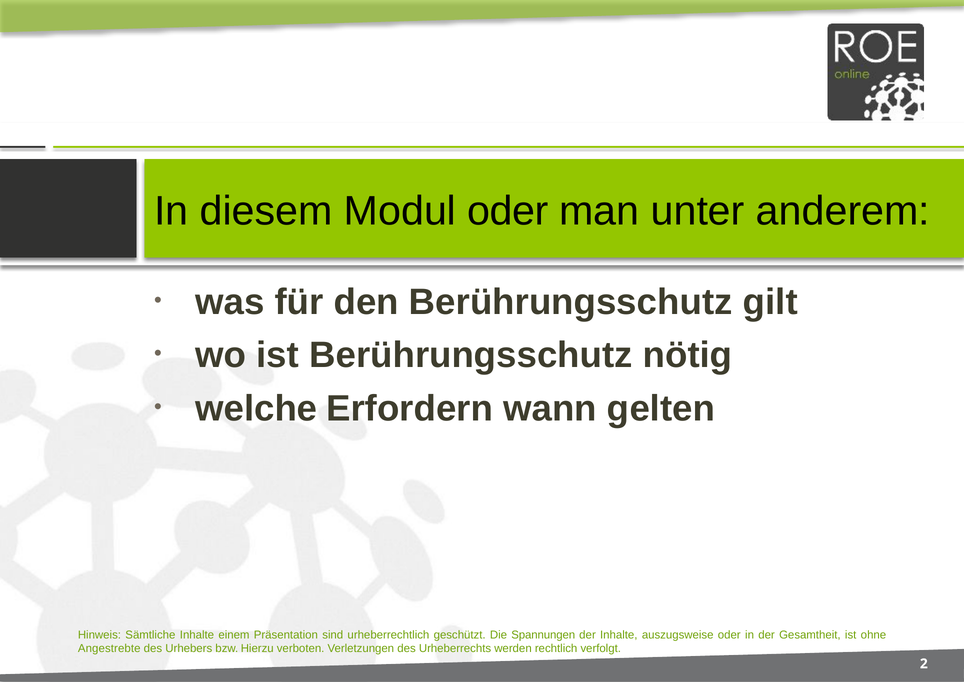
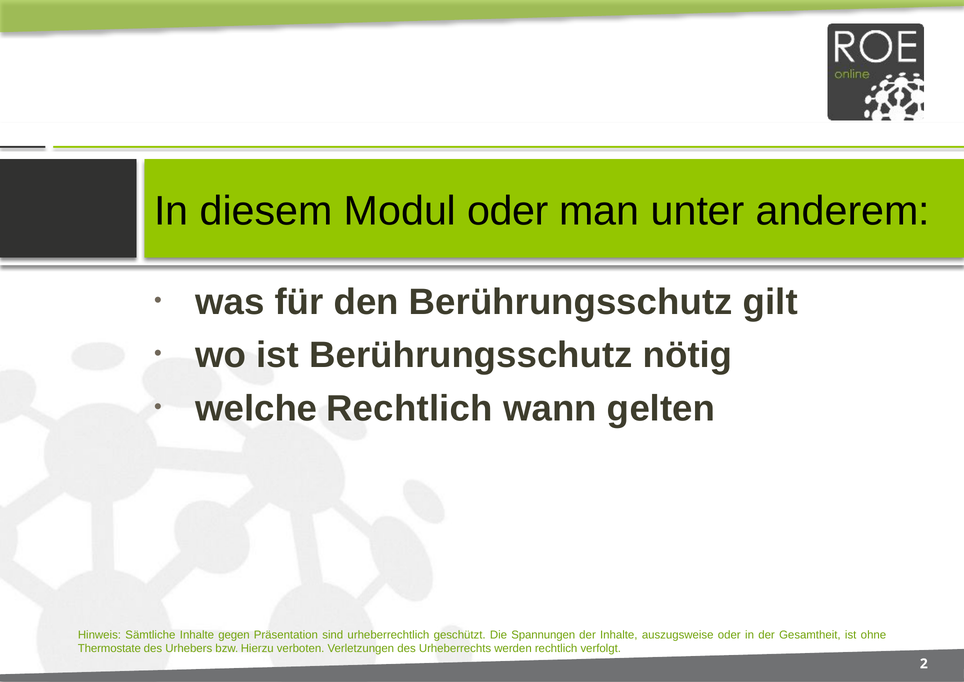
welche Erfordern: Erfordern -> Rechtlich
einem: einem -> gegen
Angestrebte: Angestrebte -> Thermostate
